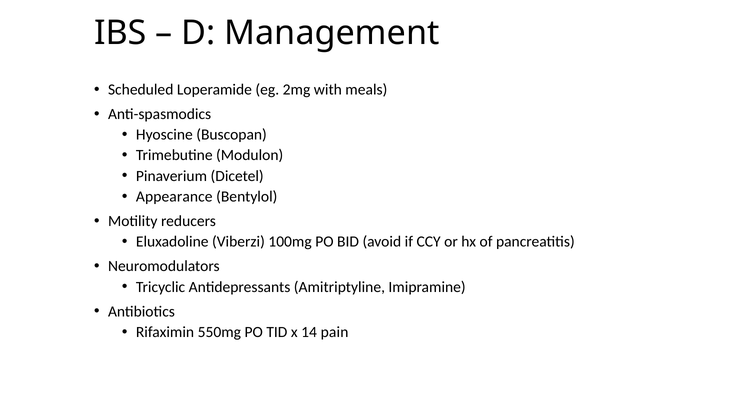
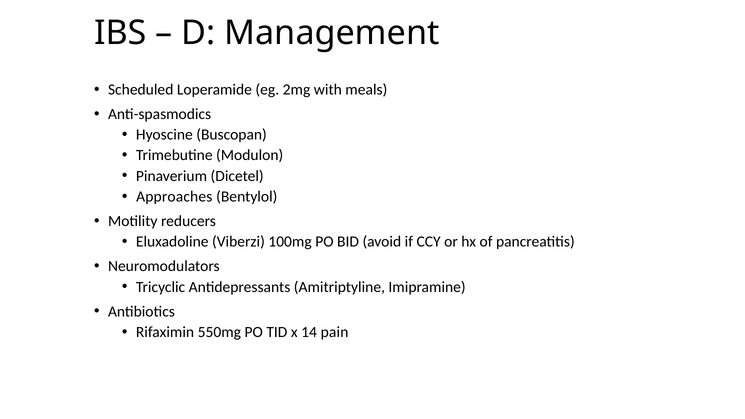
Appearance: Appearance -> Approaches
